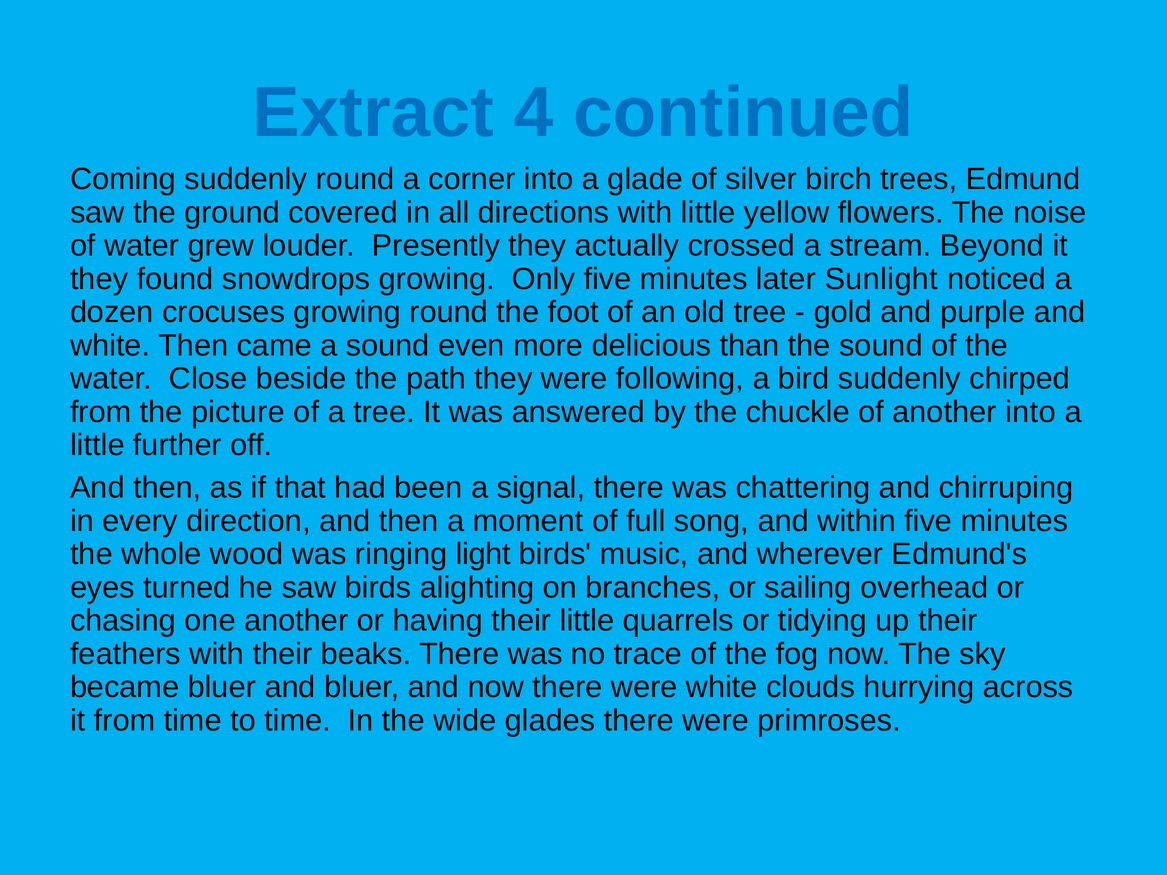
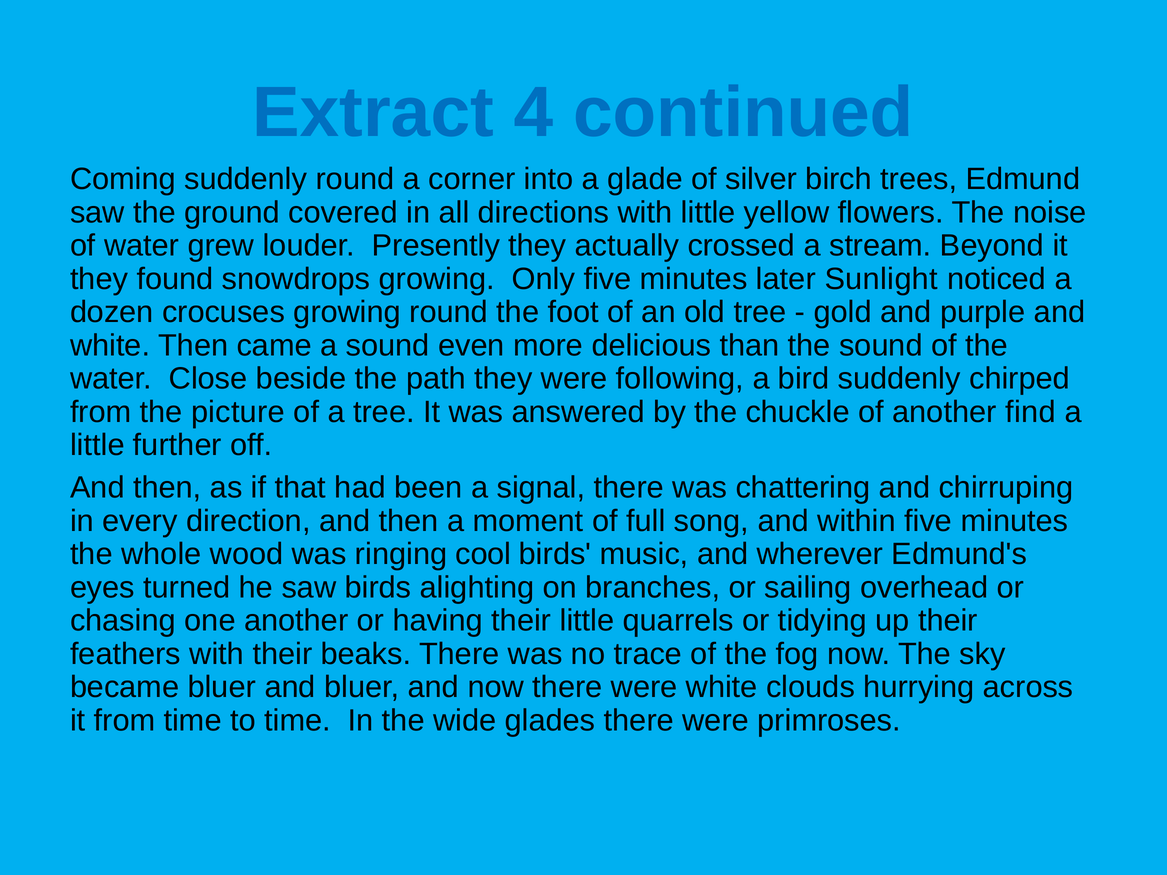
another into: into -> find
light: light -> cool
